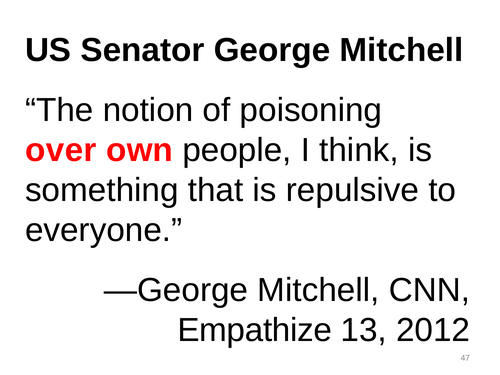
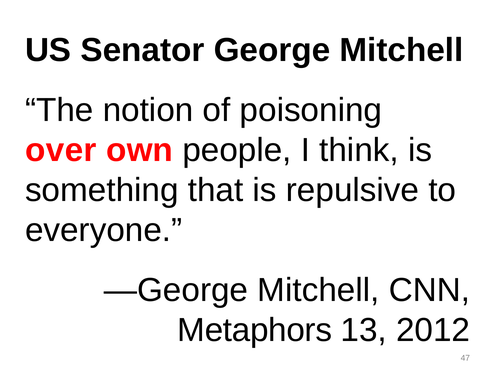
Empathize: Empathize -> Metaphors
